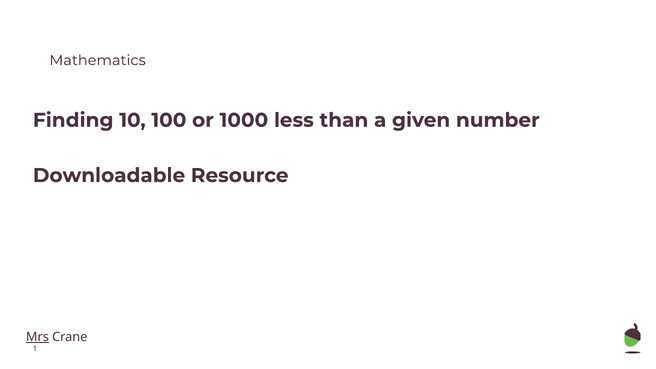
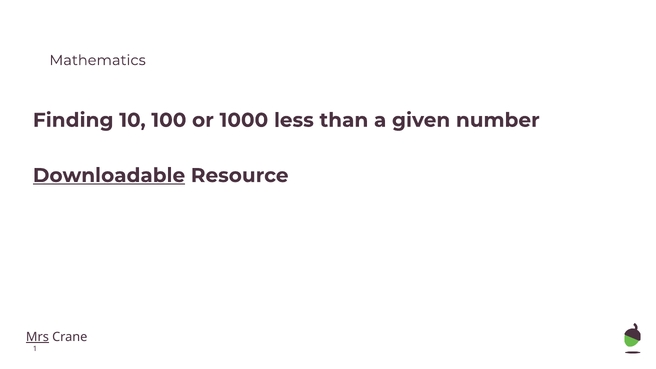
Downloadable underline: none -> present
